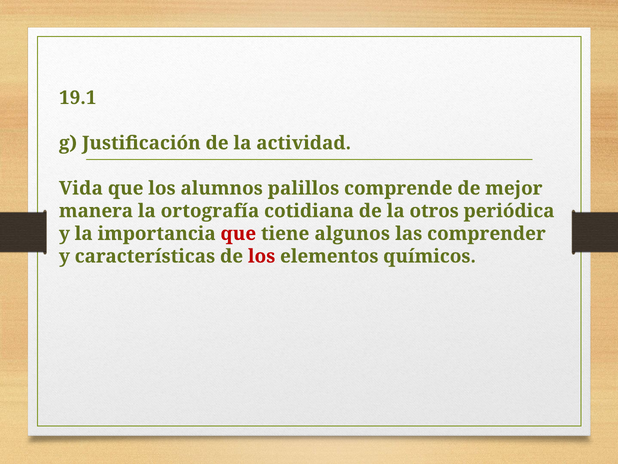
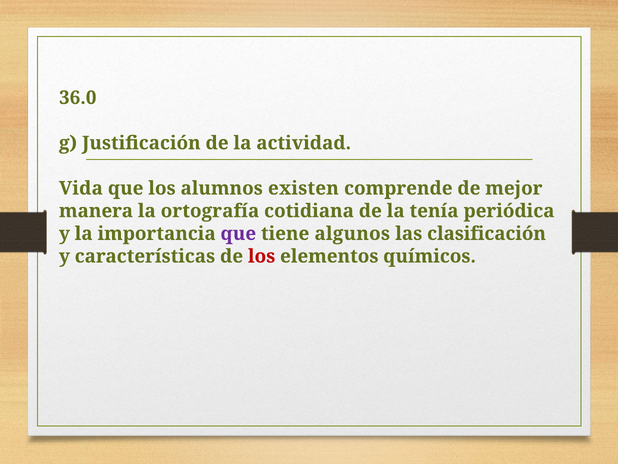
19.1: 19.1 -> 36.0
palillos: palillos -> existen
otros: otros -> tenía
que at (238, 233) colour: red -> purple
comprender: comprender -> clasificación
